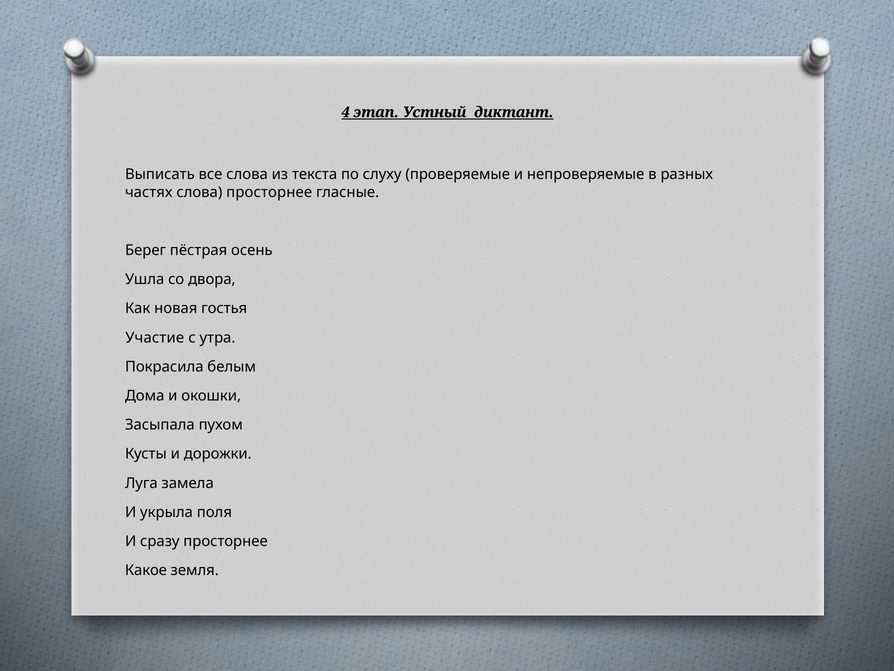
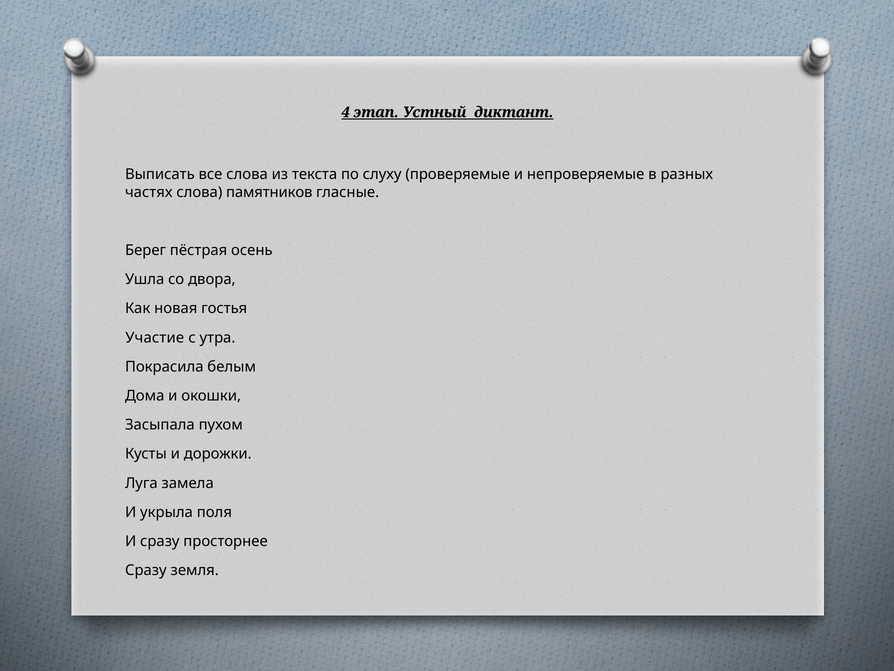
слова просторнее: просторнее -> памятников
Какое at (146, 570): Какое -> Сразу
